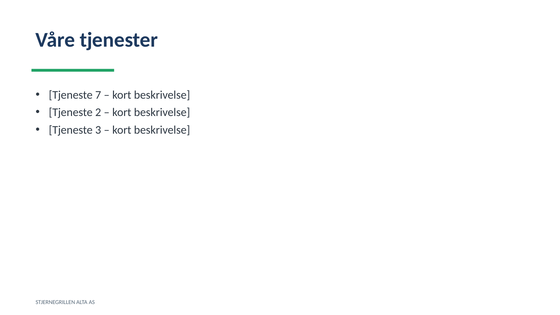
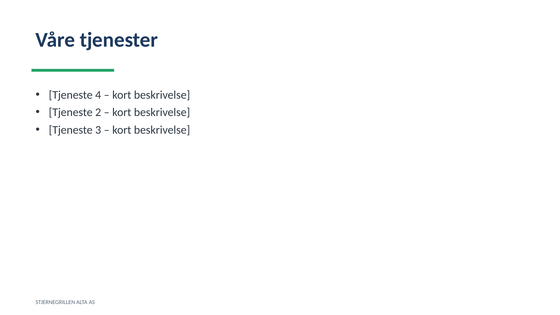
7: 7 -> 4
